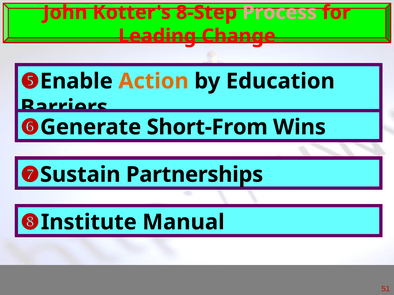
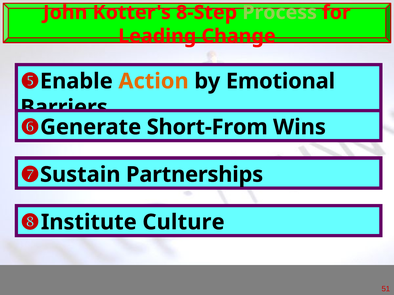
Process colour: pink -> light green
Education: Education -> Emotional
Manual: Manual -> Culture
